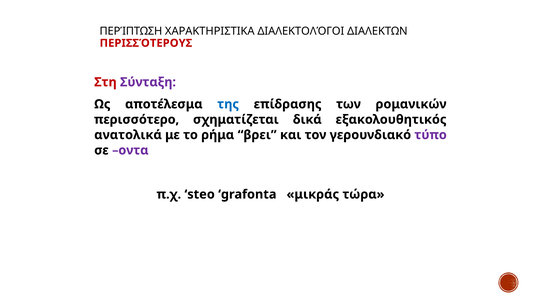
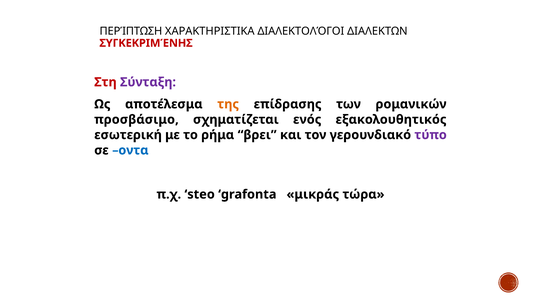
ΠΕΡΙΣΣΌΤΕΡΟΥΣ: ΠΕΡΙΣΣΌΤΕΡΟΥΣ -> ΣΥΓΚΕΚΡΙΜΈΝΗΣ
της colour: blue -> orange
περισσότερο: περισσότερο -> προσβάσιμο
δικά: δικά -> ενός
ανατολικά: ανατολικά -> εσωτερική
οντα colour: purple -> blue
